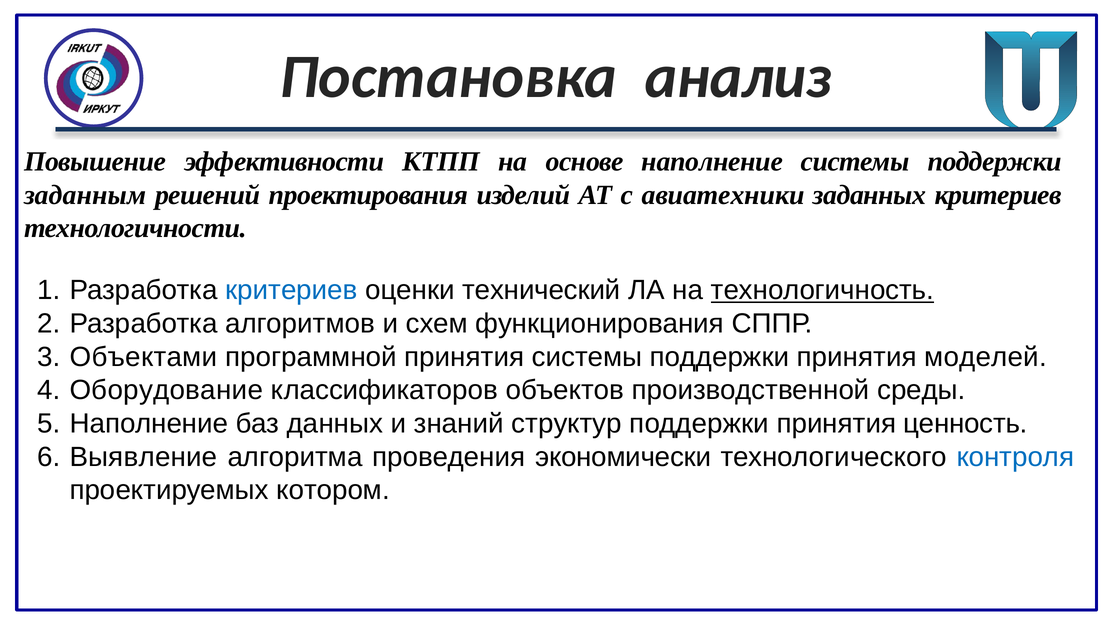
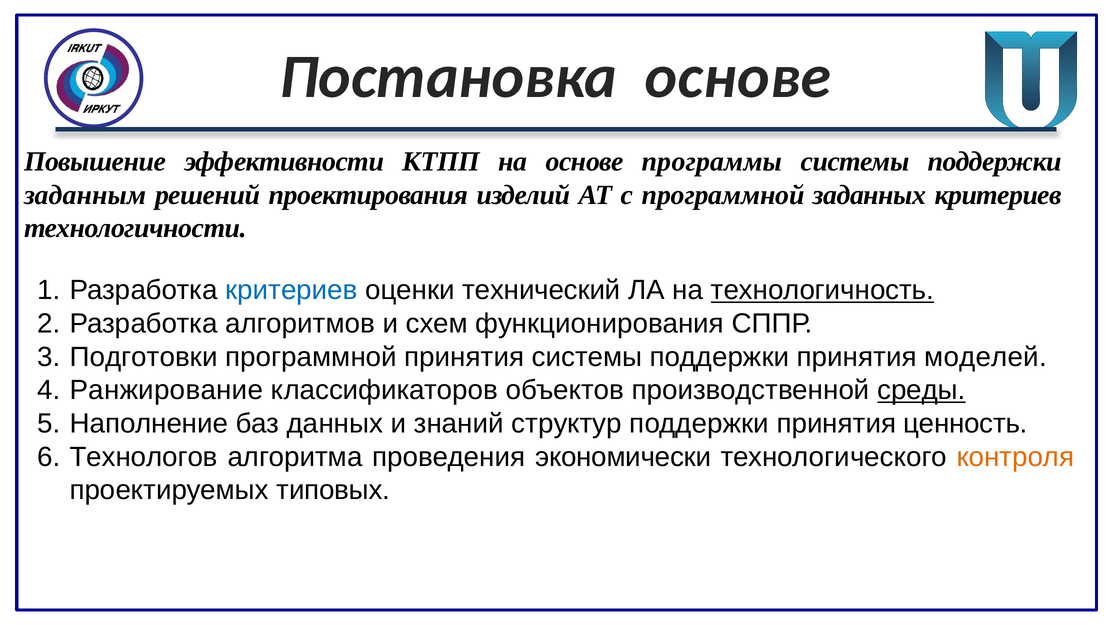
Постановка анализ: анализ -> основе
основе наполнение: наполнение -> программы
с авиатехники: авиатехники -> программной
Объектами: Объектами -> Подготовки
Оборудование: Оборудование -> Ранжирование
среды underline: none -> present
Выявление: Выявление -> Технологов
контроля colour: blue -> orange
котором: котором -> типовых
